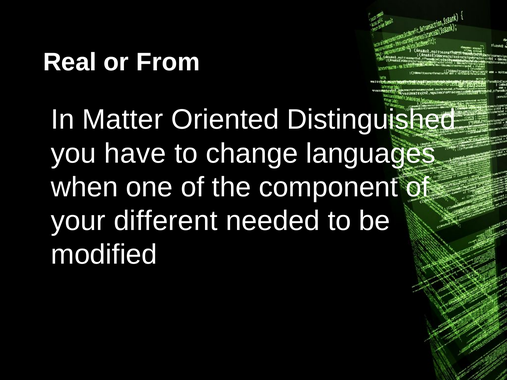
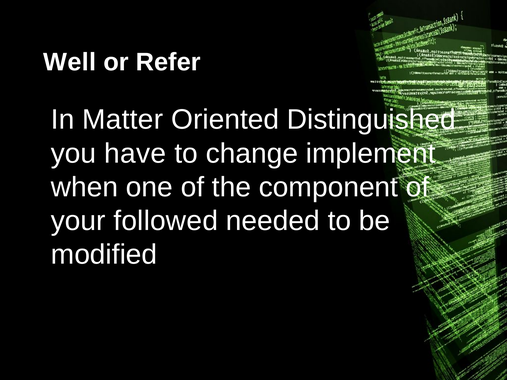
Real: Real -> Well
From: From -> Refer
languages: languages -> implement
different: different -> followed
